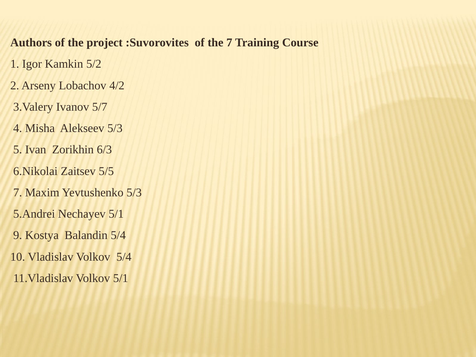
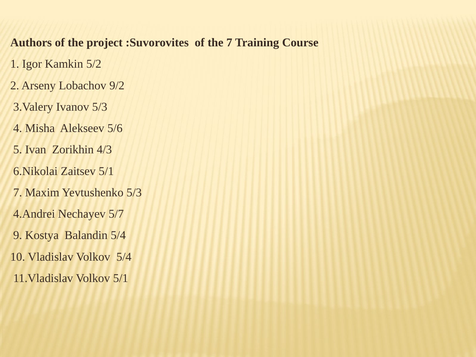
4/2: 4/2 -> 9/2
Ivanov 5/7: 5/7 -> 5/3
Alekseev 5/3: 5/3 -> 5/6
6/3: 6/3 -> 4/3
Zaitsev 5/5: 5/5 -> 5/1
5.Andrei: 5.Andrei -> 4.Andrei
Nechayev 5/1: 5/1 -> 5/7
